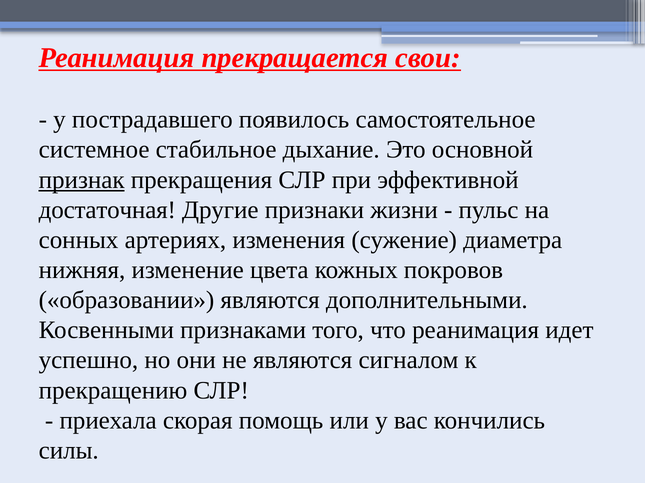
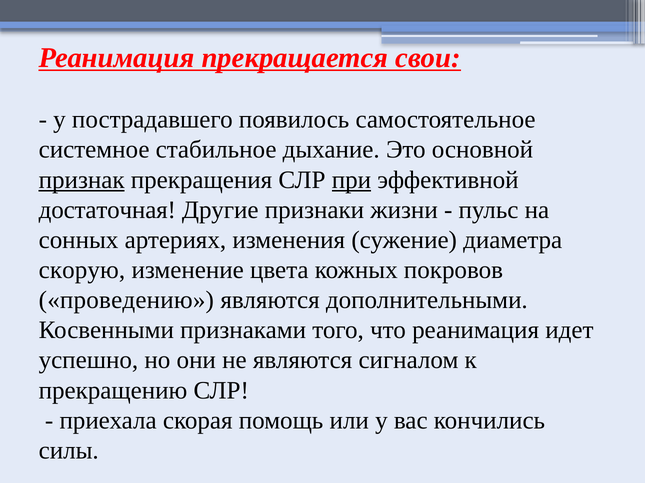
при underline: none -> present
нижняя: нижняя -> скорую
образовании: образовании -> проведению
